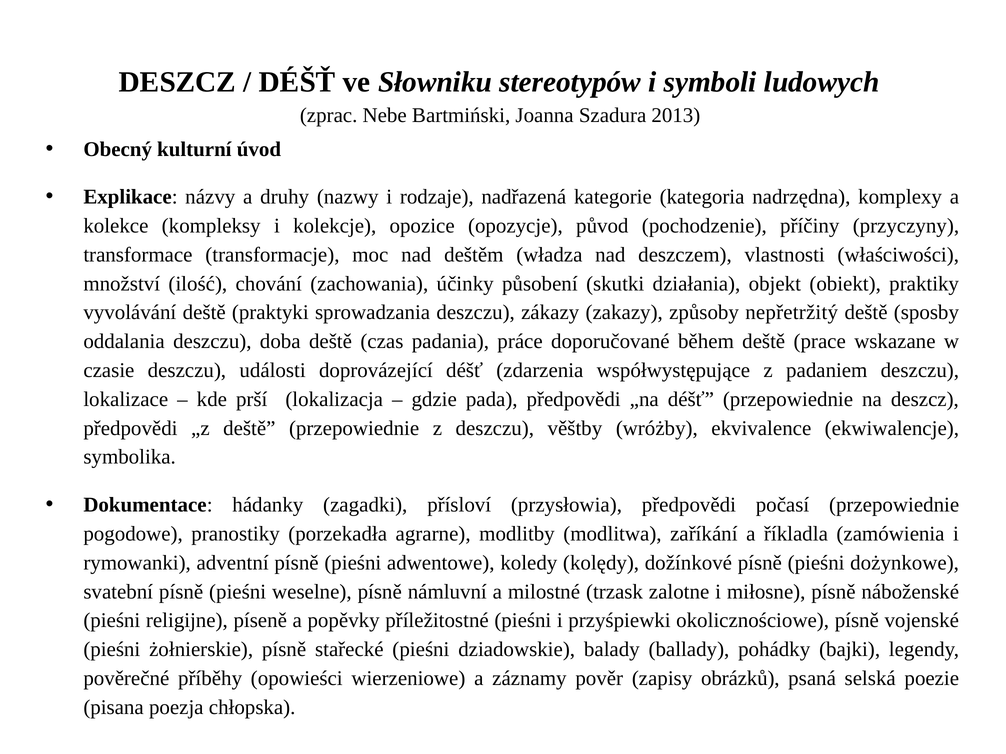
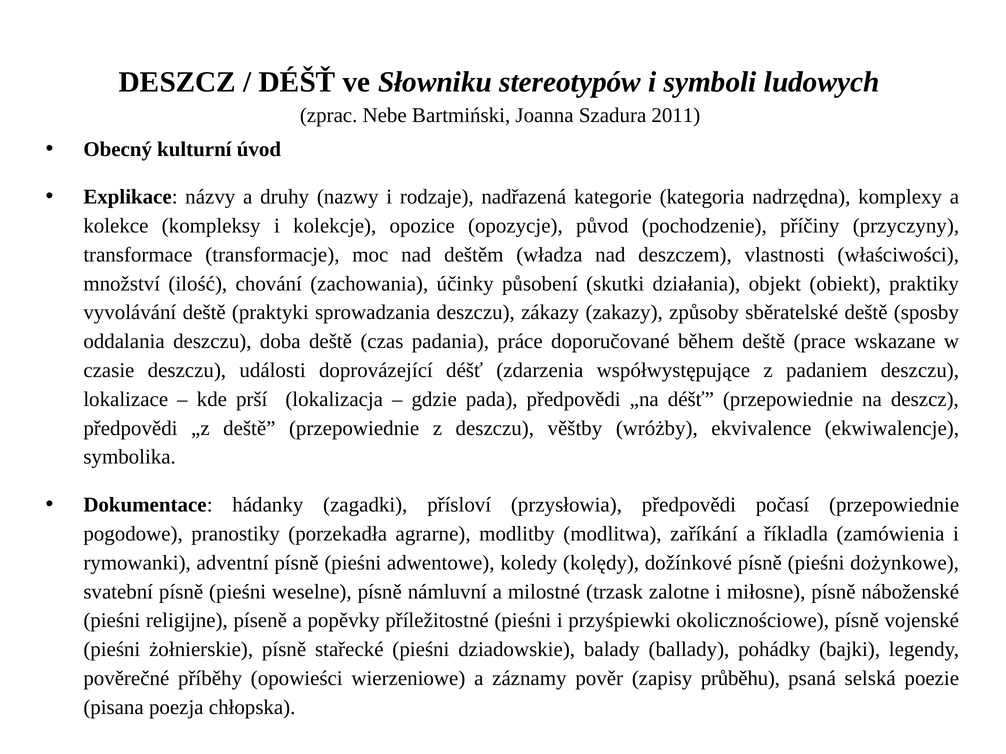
2013: 2013 -> 2011
nepřetržitý: nepřetržitý -> sběratelské
obrázků: obrázků -> průběhu
